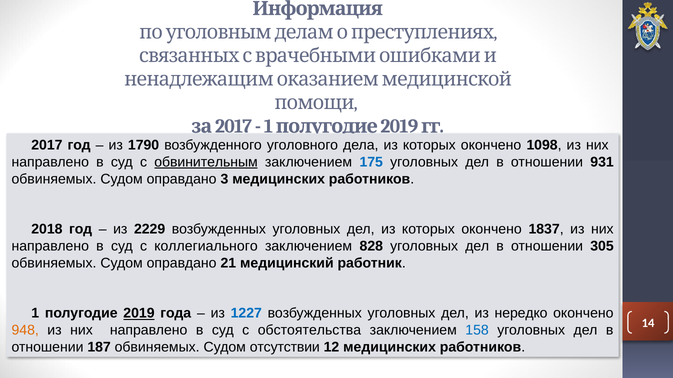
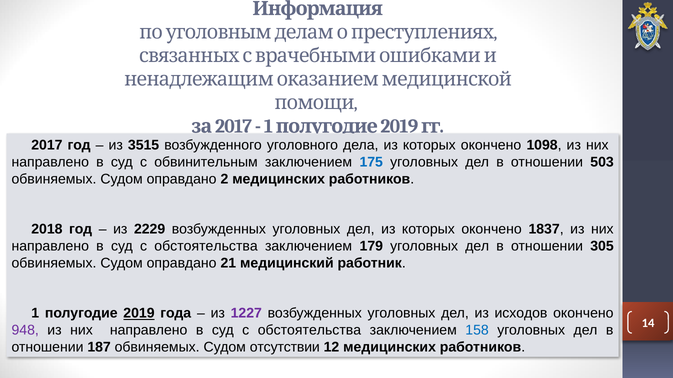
1790: 1790 -> 3515
обвинительным underline: present -> none
931: 931 -> 503
3: 3 -> 2
коллегиального at (206, 247): коллегиального -> обстоятельства
828: 828 -> 179
1227 colour: blue -> purple
нередко: нередко -> исходов
948 colour: orange -> purple
